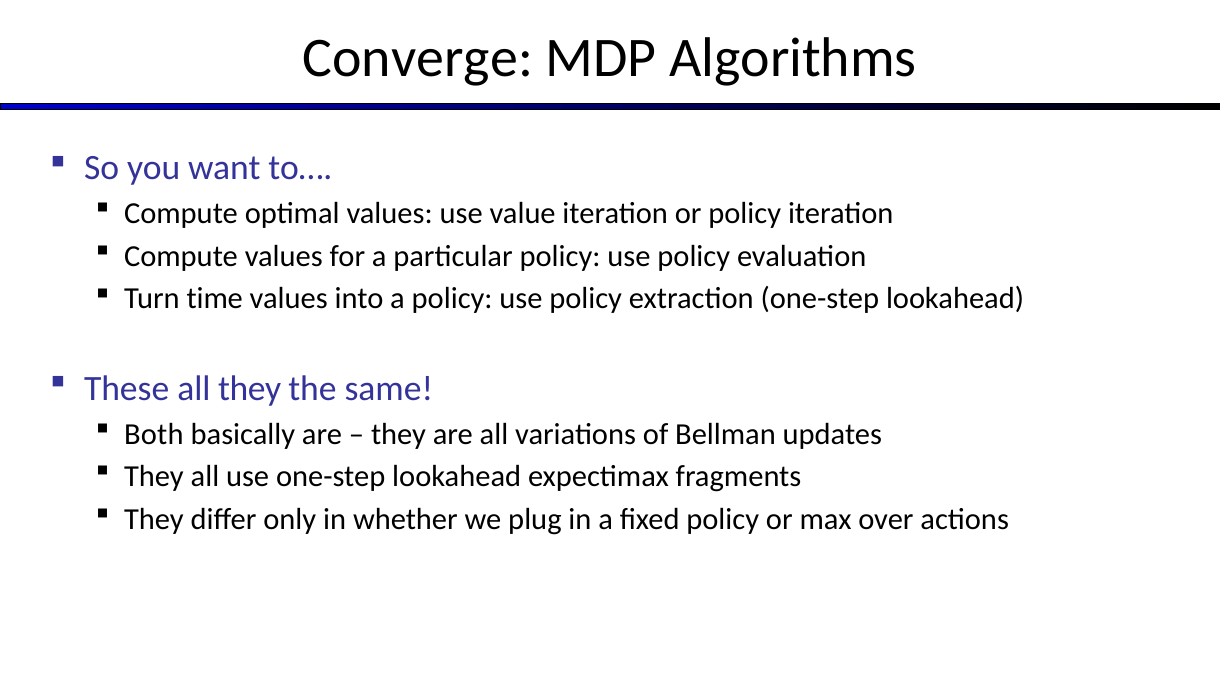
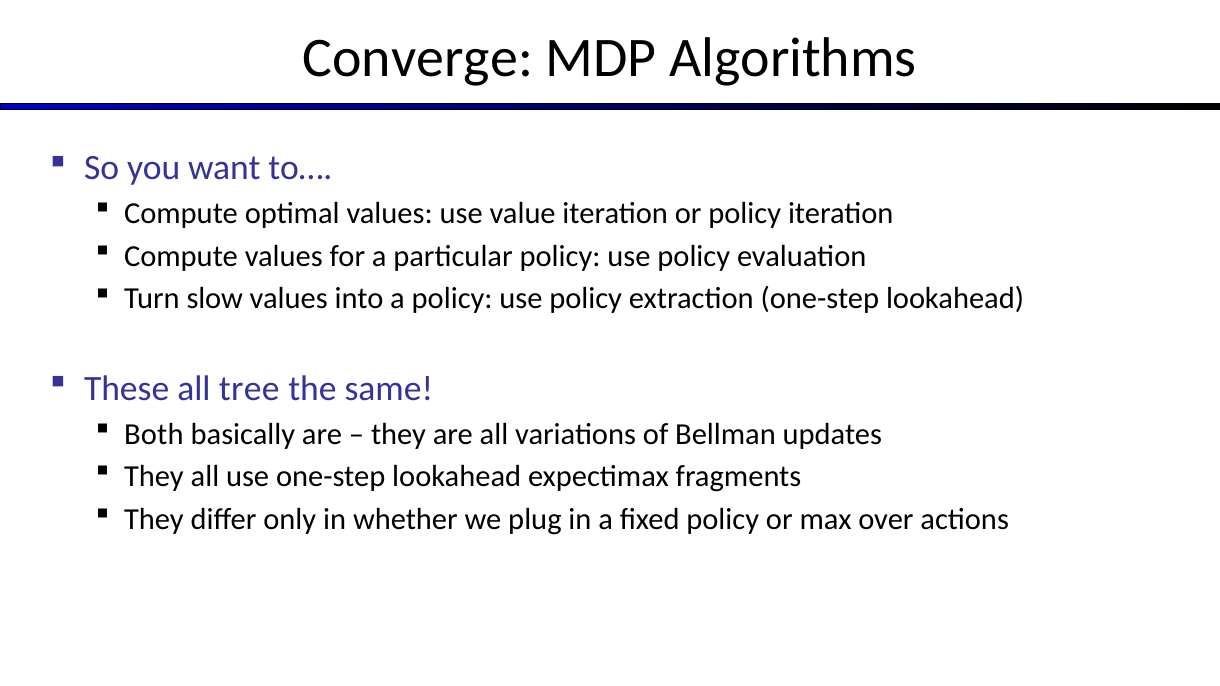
time: time -> slow
all they: they -> tree
